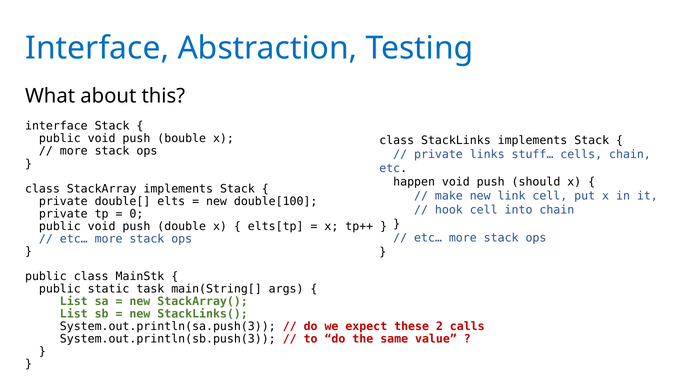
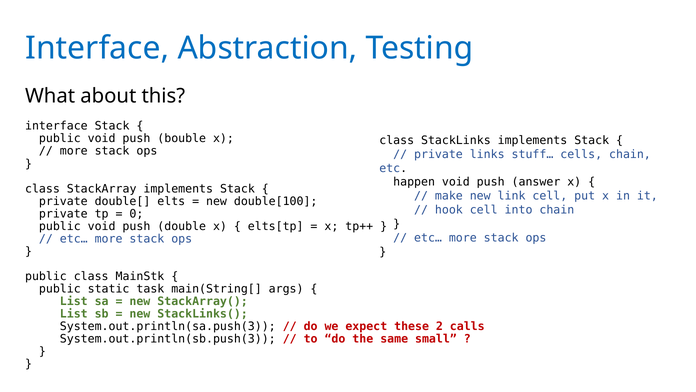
should: should -> answer
value: value -> small
